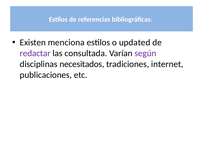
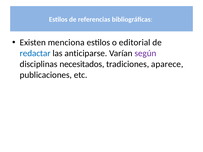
updated: updated -> editorial
redactar colour: purple -> blue
consultada: consultada -> anticiparse
internet: internet -> aparece
